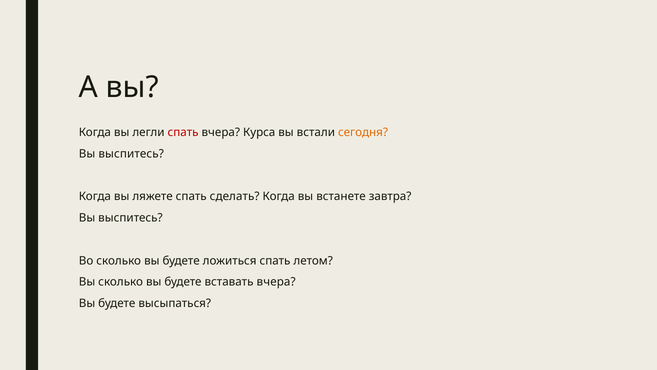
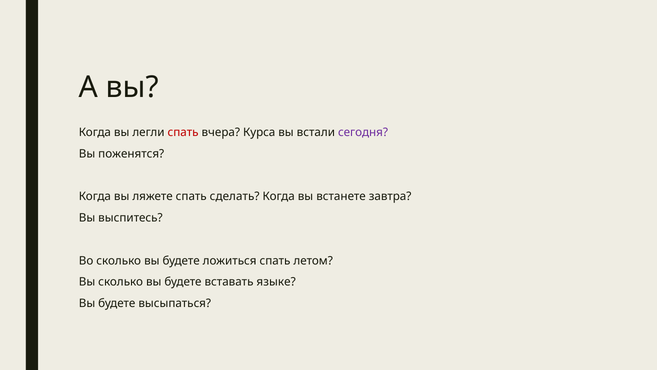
сегодня colour: orange -> purple
выспитесь at (131, 154): выспитесь -> поженятся
вставать вчера: вчера -> языке
